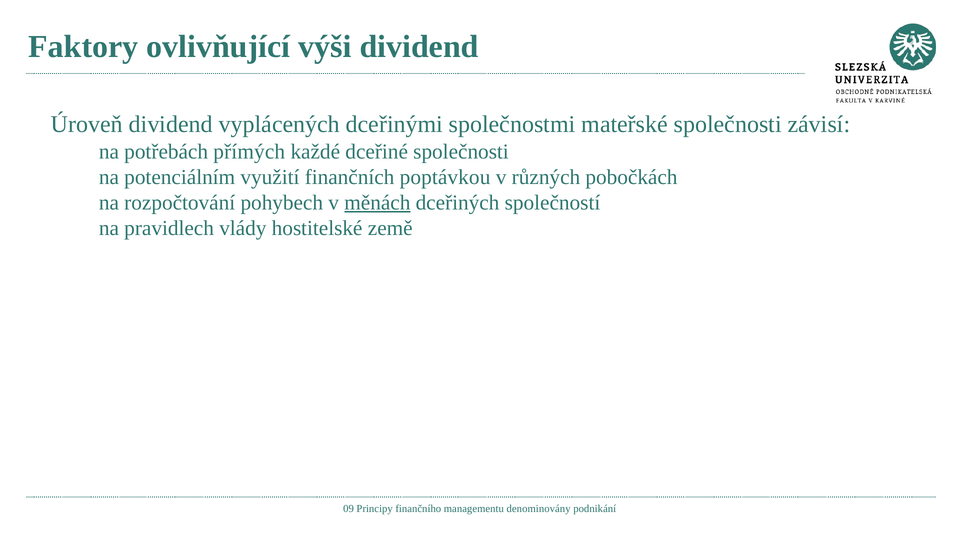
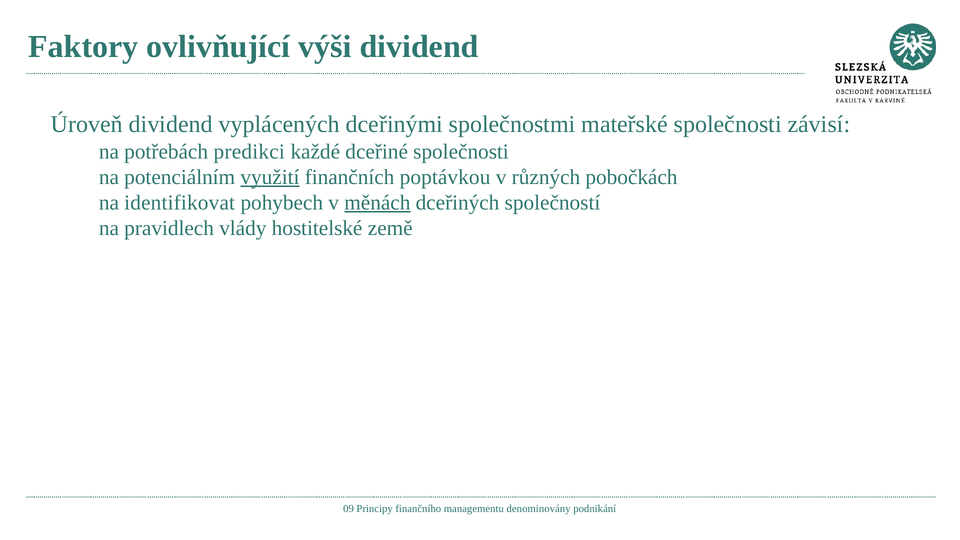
přímých: přímých -> predikci
využití underline: none -> present
rozpočtování: rozpočtování -> identifikovat
